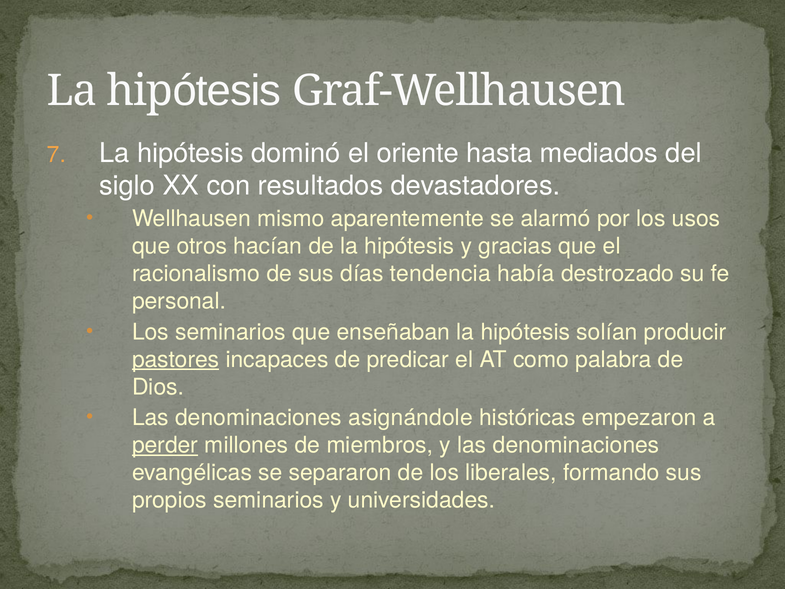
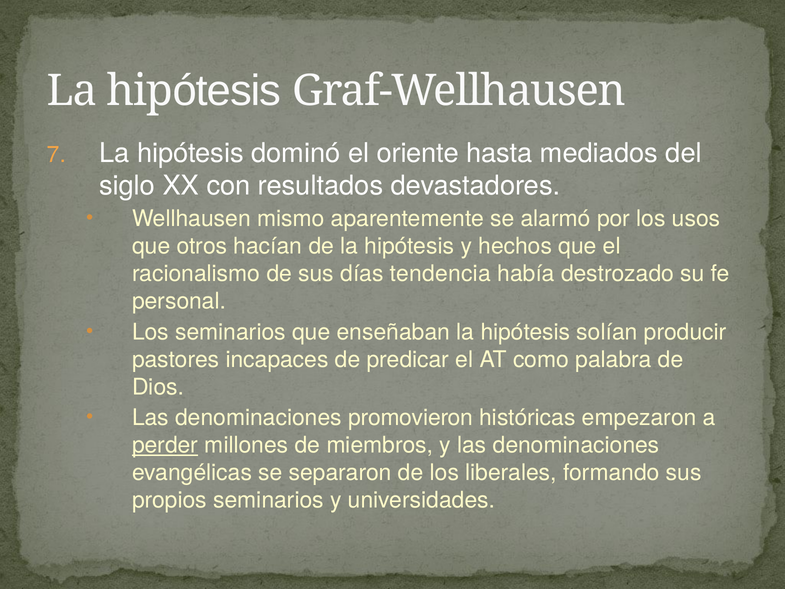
gracias: gracias -> hechos
pastores underline: present -> none
asignándole: asignándole -> promovieron
